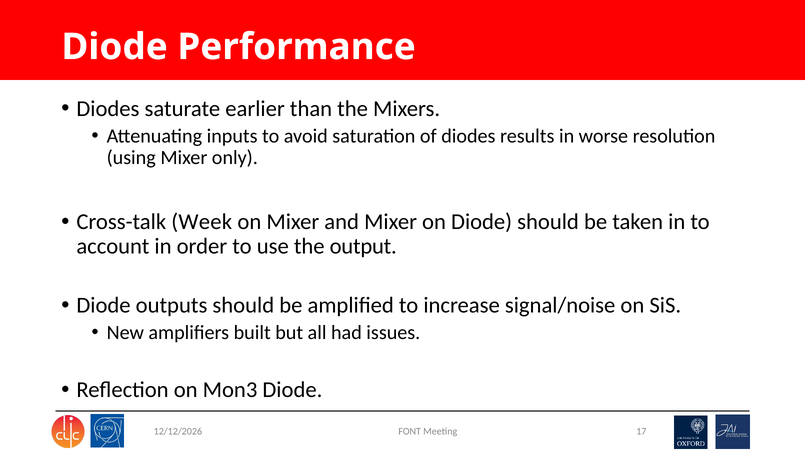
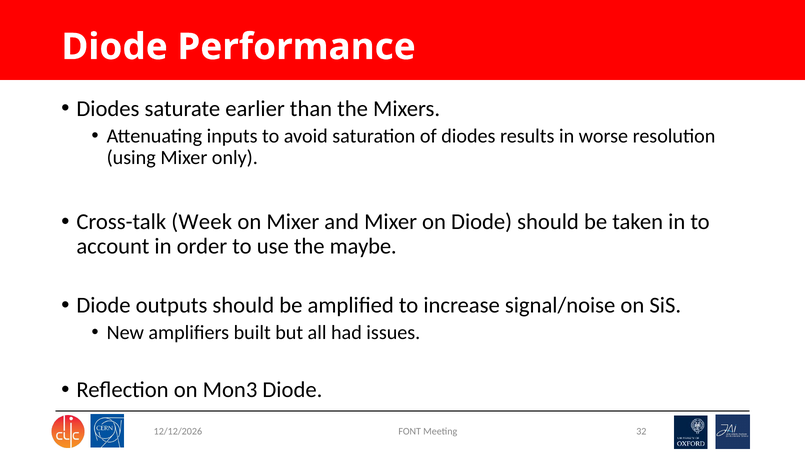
output: output -> maybe
17: 17 -> 32
